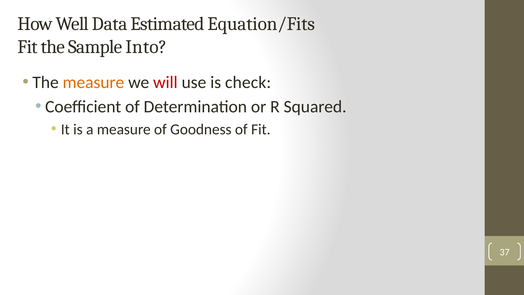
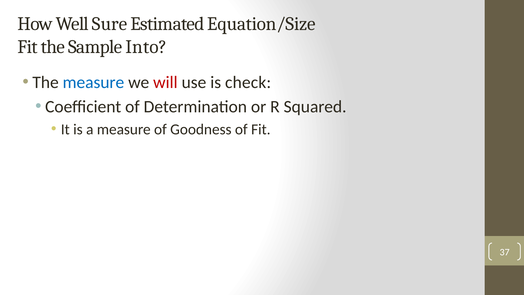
Data: Data -> Sure
Equation/Fits: Equation/Fits -> Equation/Size
measure at (93, 82) colour: orange -> blue
